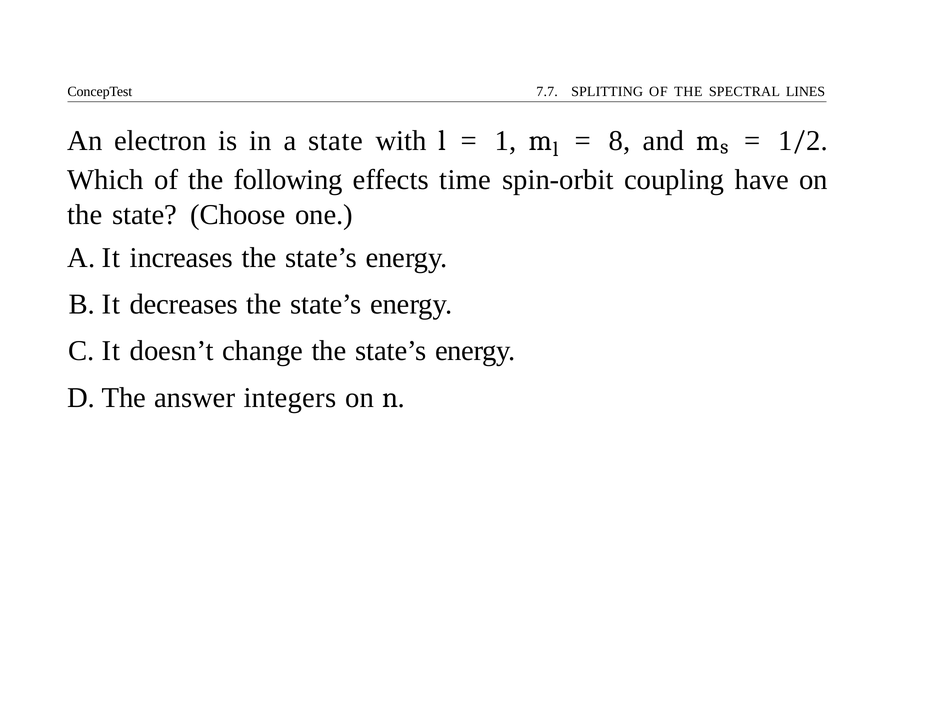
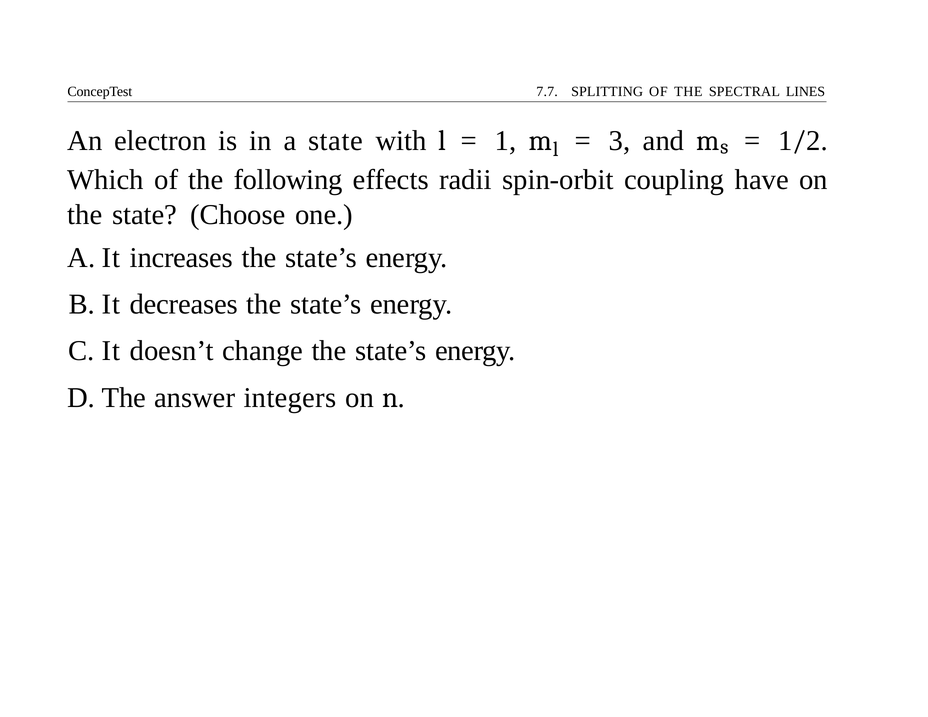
8: 8 -> 3
time: time -> radii
